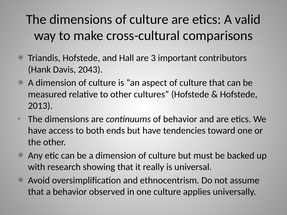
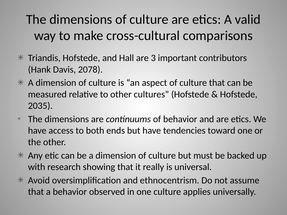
2043: 2043 -> 2078
2013: 2013 -> 2035
